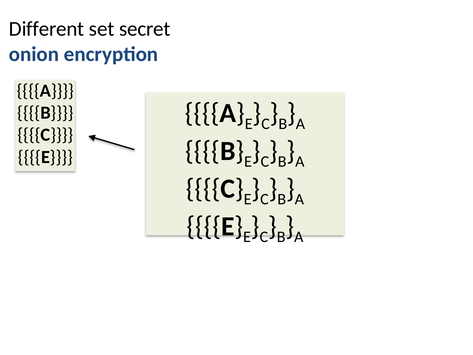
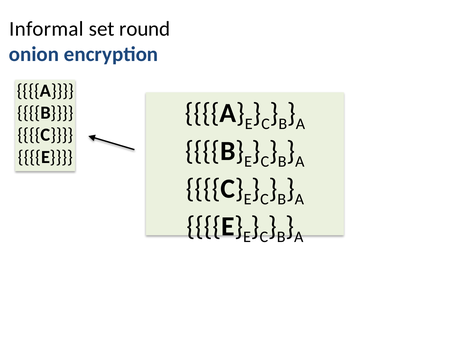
Different: Different -> Informal
secret: secret -> round
